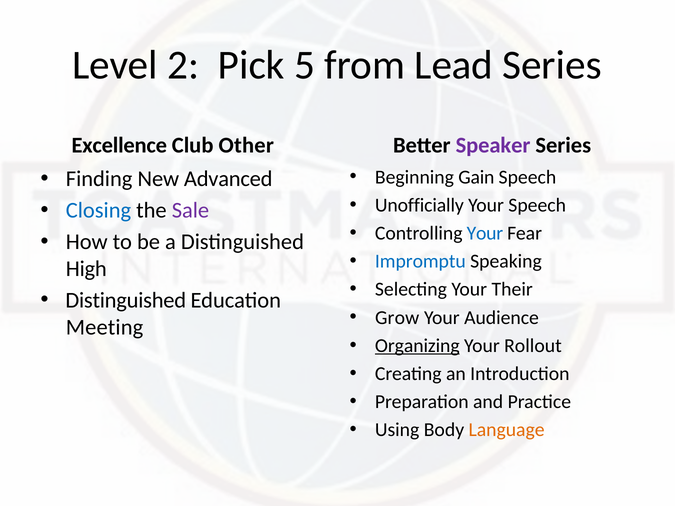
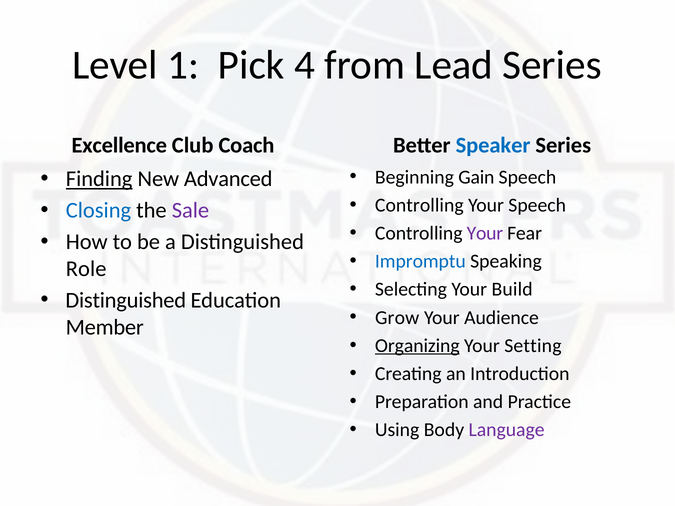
2: 2 -> 1
5: 5 -> 4
Other: Other -> Coach
Speaker colour: purple -> blue
Finding underline: none -> present
Unofficially at (419, 205): Unofficially -> Controlling
Your at (485, 233) colour: blue -> purple
High: High -> Role
Their: Their -> Build
Meeting: Meeting -> Member
Rollout: Rollout -> Setting
Language colour: orange -> purple
